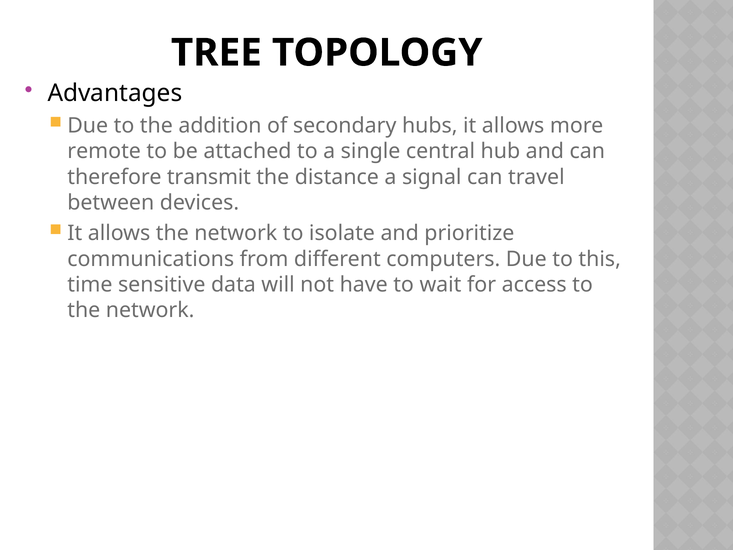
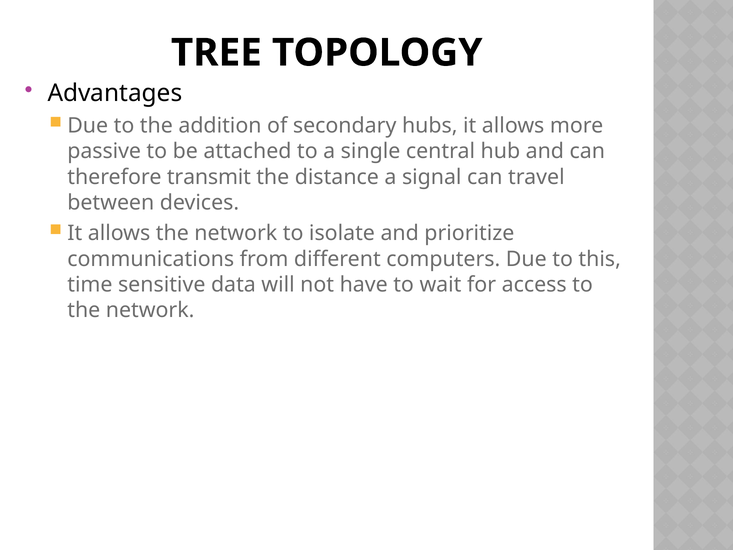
remote: remote -> passive
